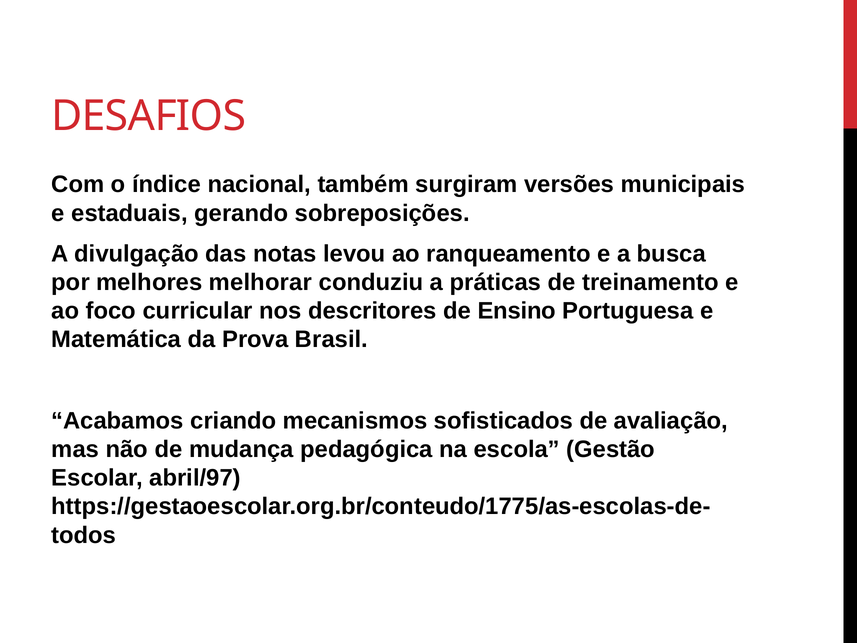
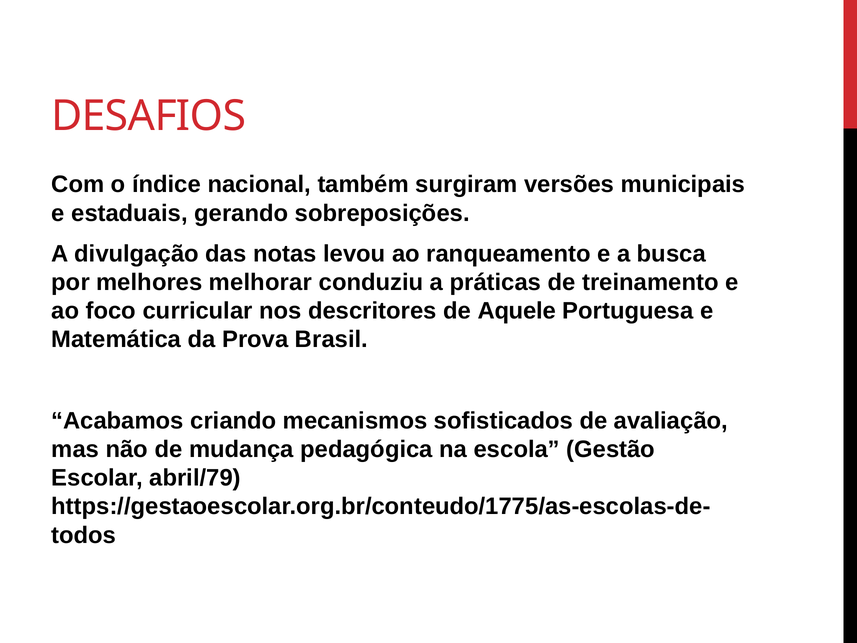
Ensino: Ensino -> Aquele
abril/97: abril/97 -> abril/79
